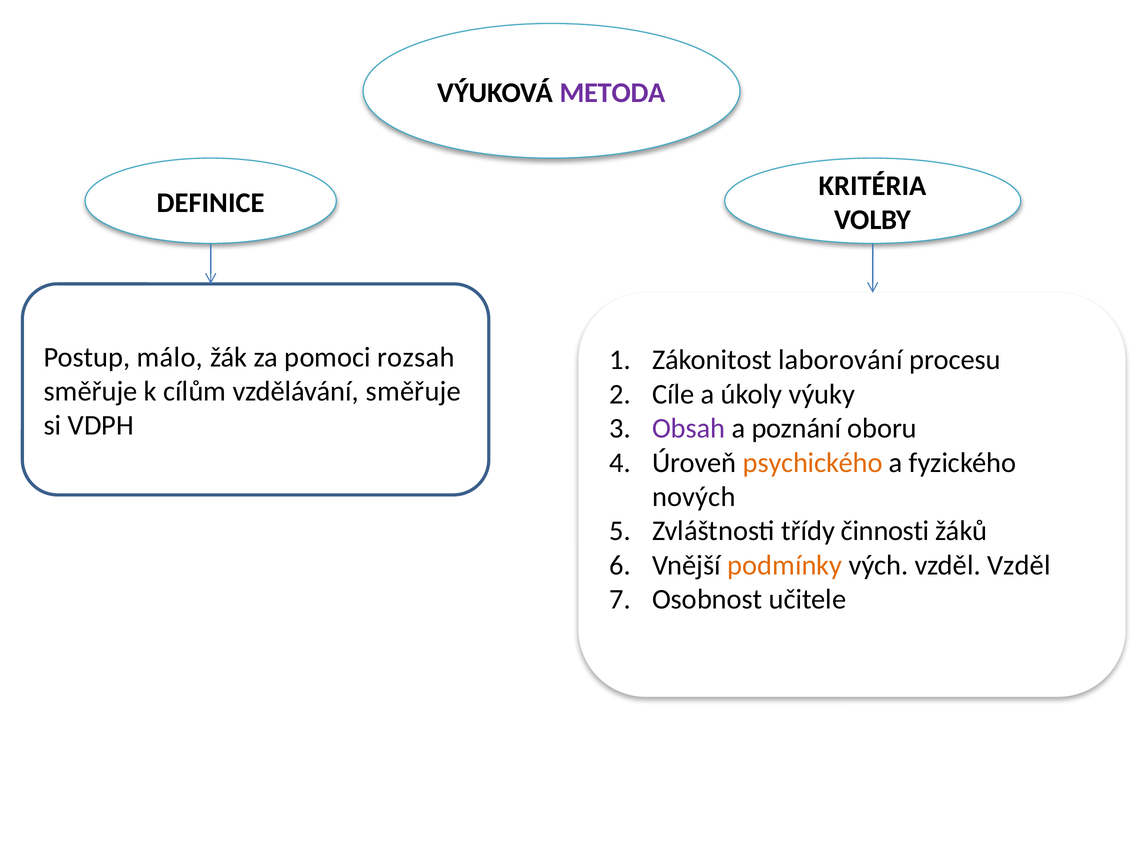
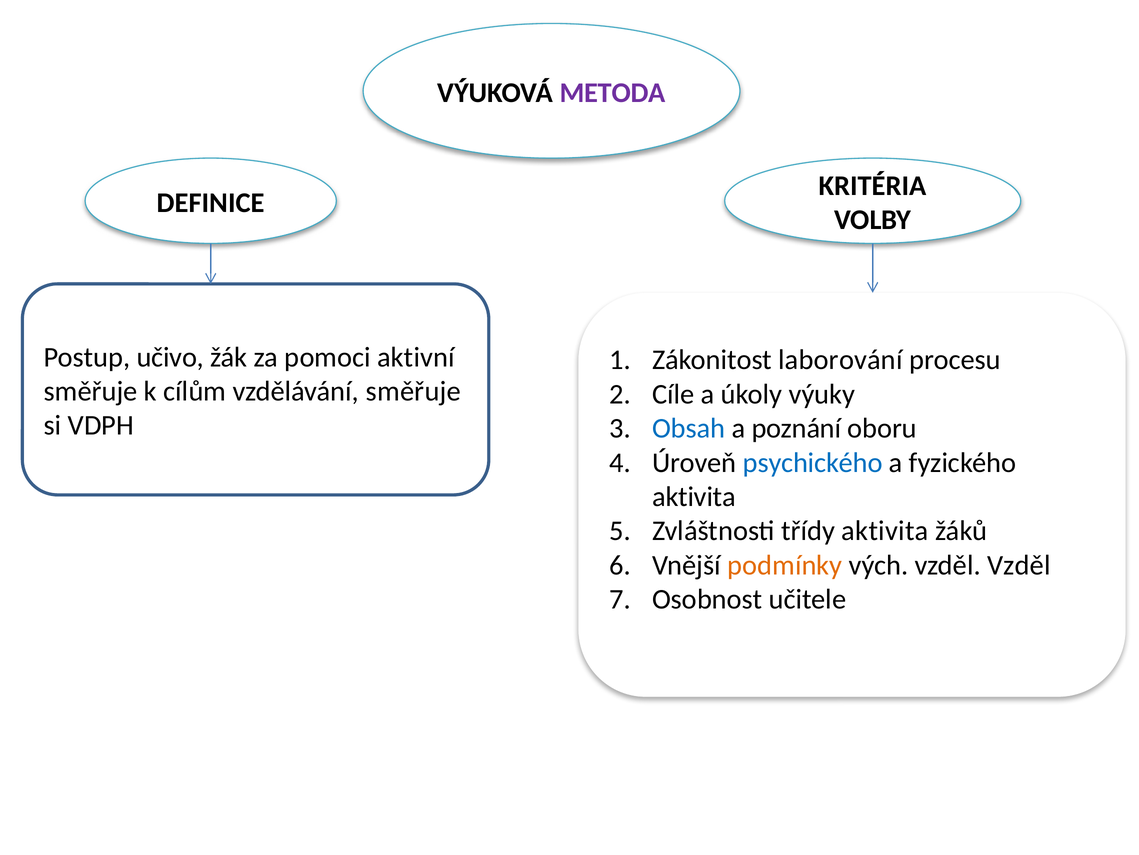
málo: málo -> učivo
rozsah: rozsah -> aktivní
Obsah colour: purple -> blue
psychického colour: orange -> blue
nových at (694, 496): nových -> aktivita
třídy činnosti: činnosti -> aktivita
